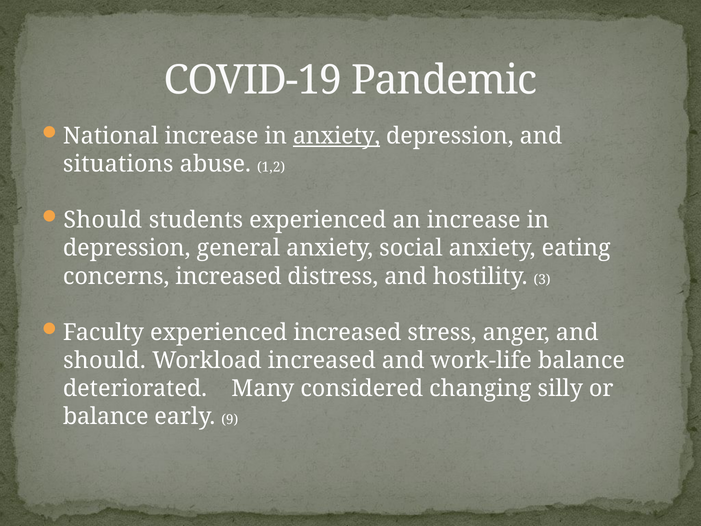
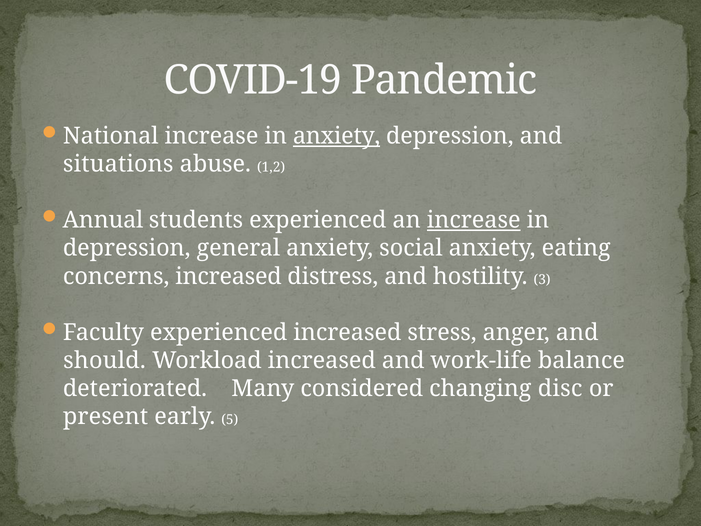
Should at (103, 220): Should -> Annual
increase at (474, 220) underline: none -> present
silly: silly -> disc
balance at (106, 416): balance -> present
9: 9 -> 5
